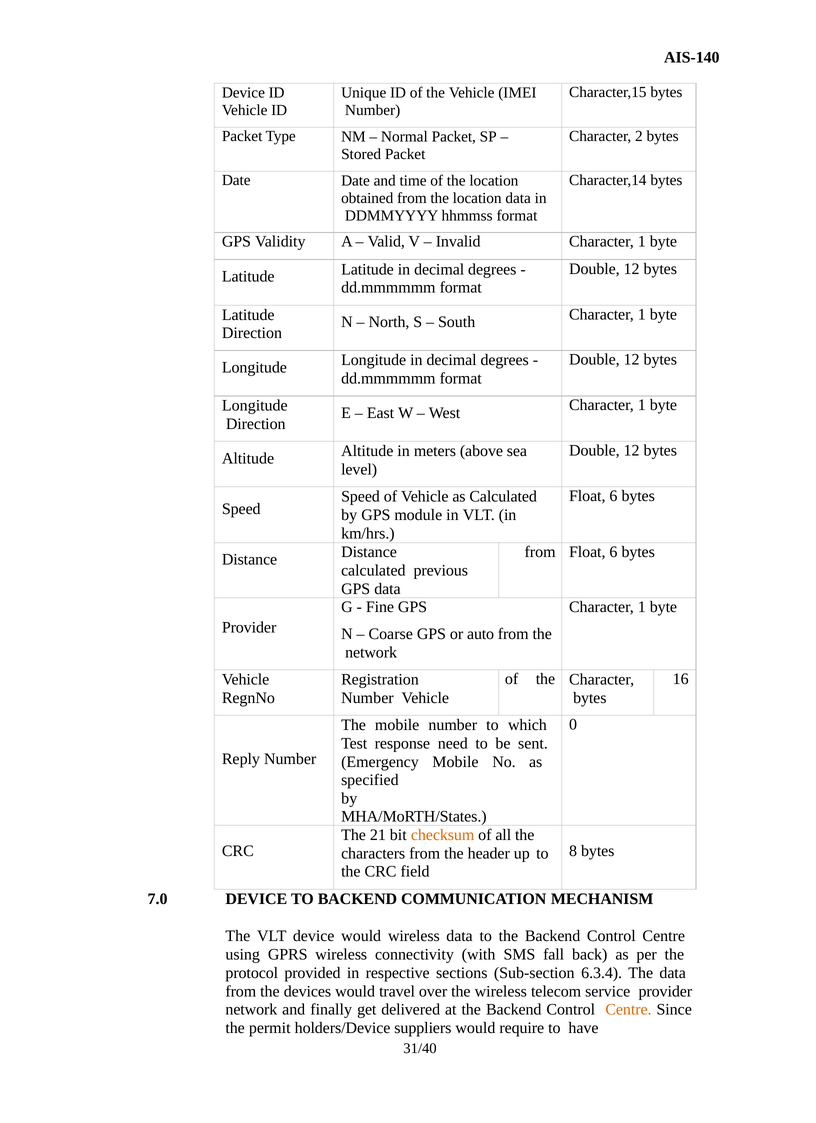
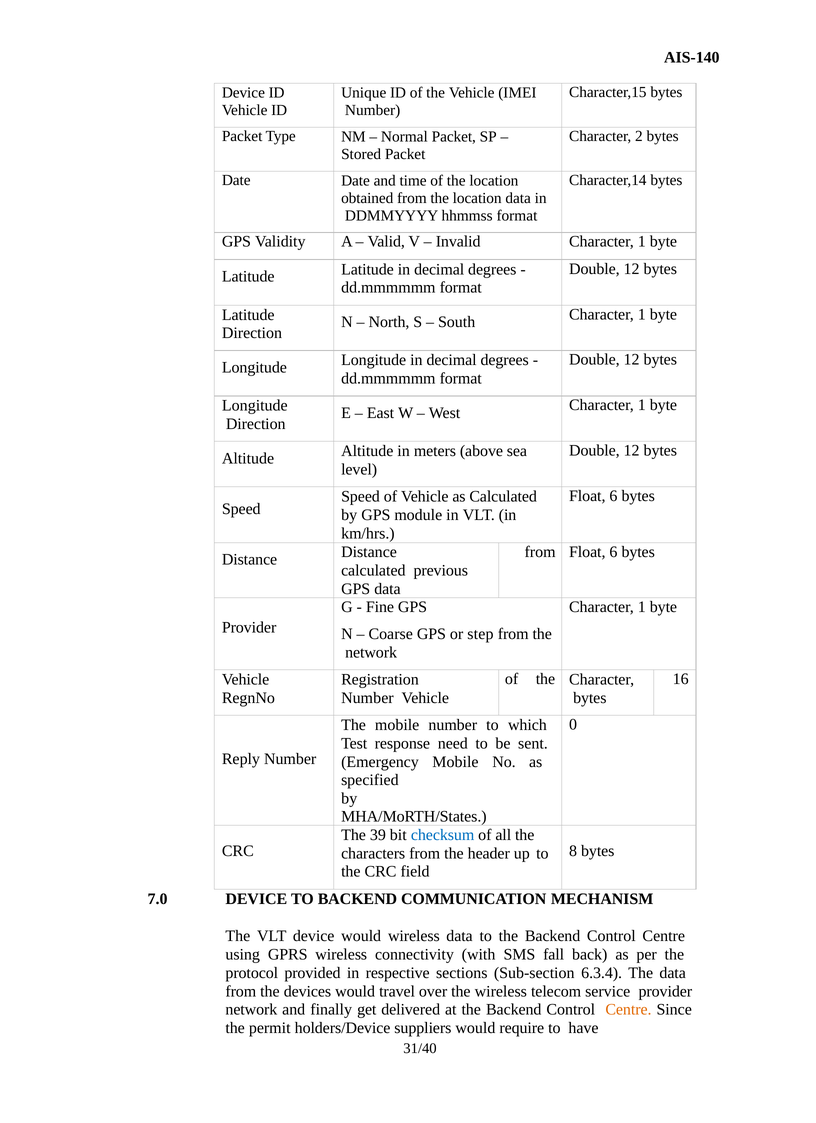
auto: auto -> step
21: 21 -> 39
checksum colour: orange -> blue
